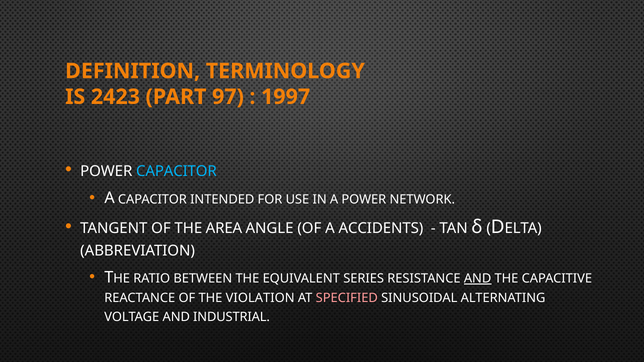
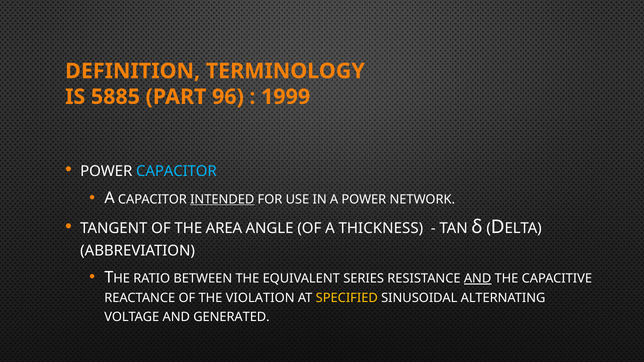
2423: 2423 -> 5885
97: 97 -> 96
1997: 1997 -> 1999
INTENDED underline: none -> present
ACCIDENTS: ACCIDENTS -> THICKNESS
SPECIFIED colour: pink -> yellow
INDUSTRIAL: INDUSTRIAL -> GENERATED
